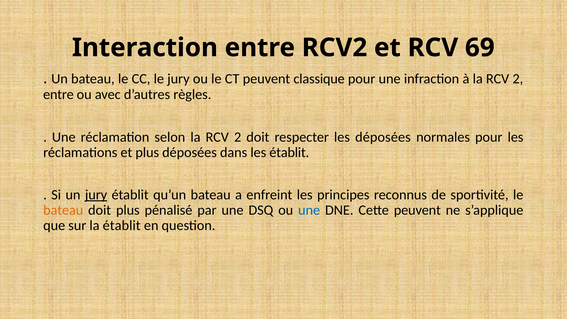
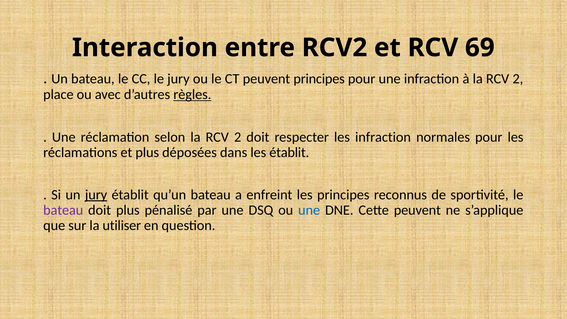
peuvent classique: classique -> principes
entre at (58, 95): entre -> place
règles underline: none -> present
les déposées: déposées -> infraction
bateau at (63, 210) colour: orange -> purple
la établit: établit -> utiliser
